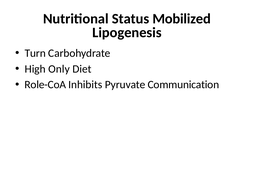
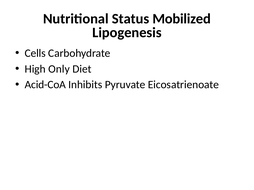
Turn: Turn -> Cells
Role-CoA: Role-CoA -> Acid-CoA
Communication: Communication -> Eicosatrienoate
